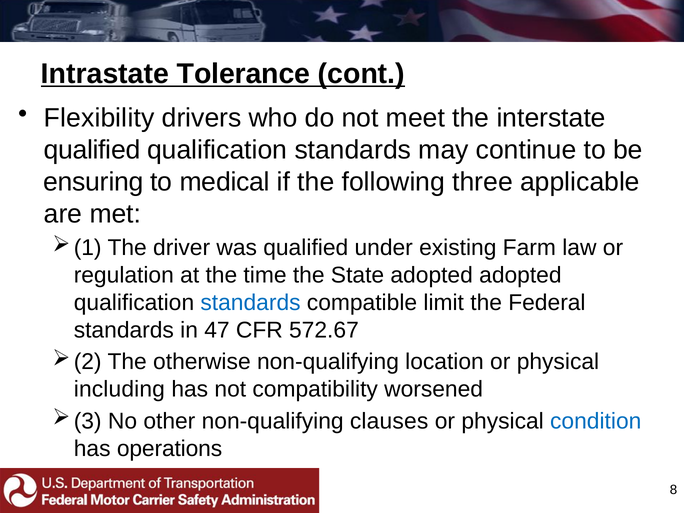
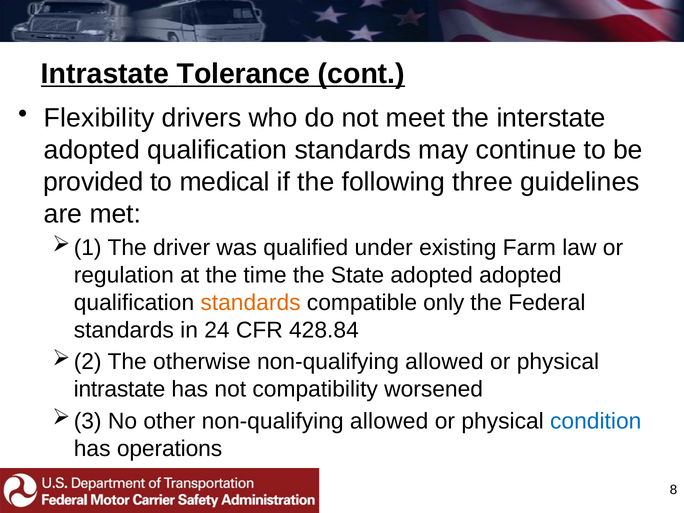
qualified at (92, 150): qualified -> adopted
ensuring: ensuring -> provided
applicable: applicable -> guidelines
standards at (251, 303) colour: blue -> orange
limit: limit -> only
47: 47 -> 24
572.67: 572.67 -> 428.84
otherwise non-qualifying location: location -> allowed
including at (119, 389): including -> intrastate
other non-qualifying clauses: clauses -> allowed
